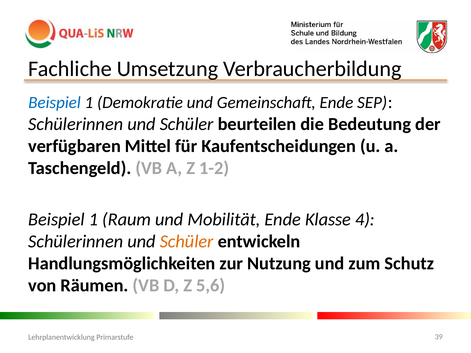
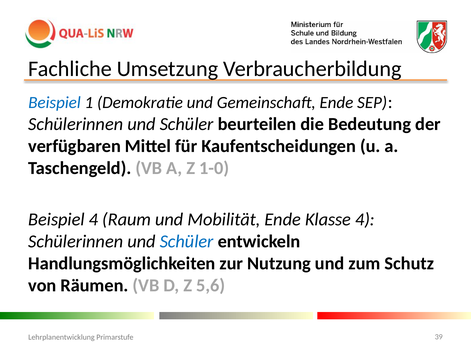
1-2: 1-2 -> 1-0
1 at (93, 220): 1 -> 4
Schüler at (187, 242) colour: orange -> blue
